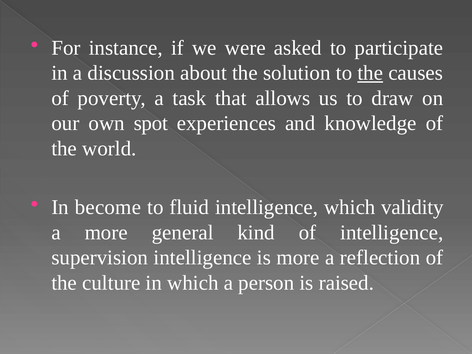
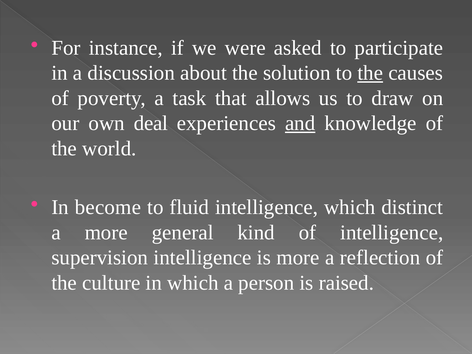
spot: spot -> deal
and underline: none -> present
validity: validity -> distinct
